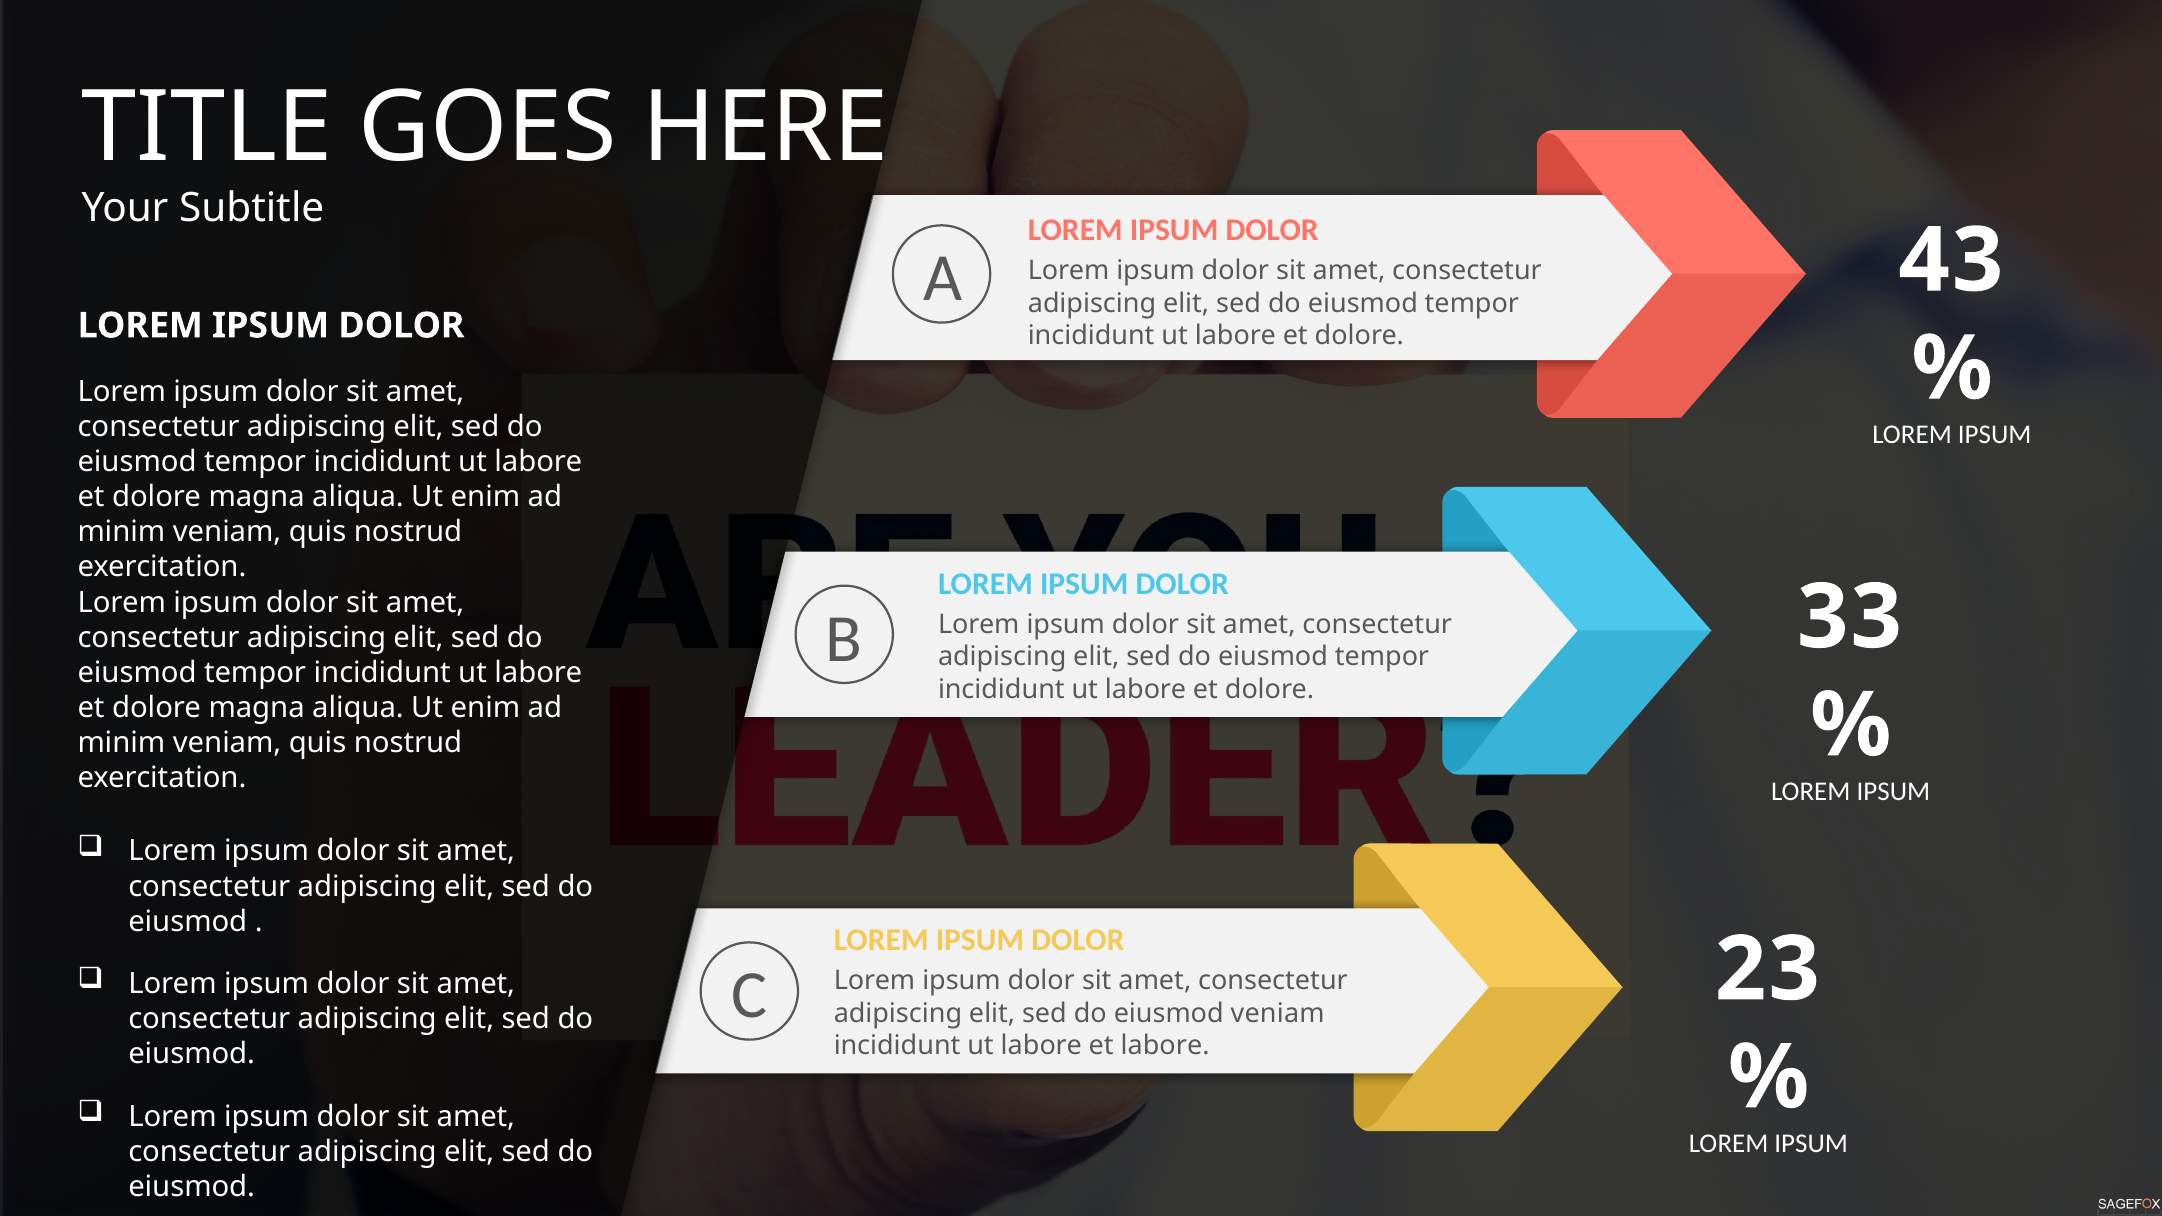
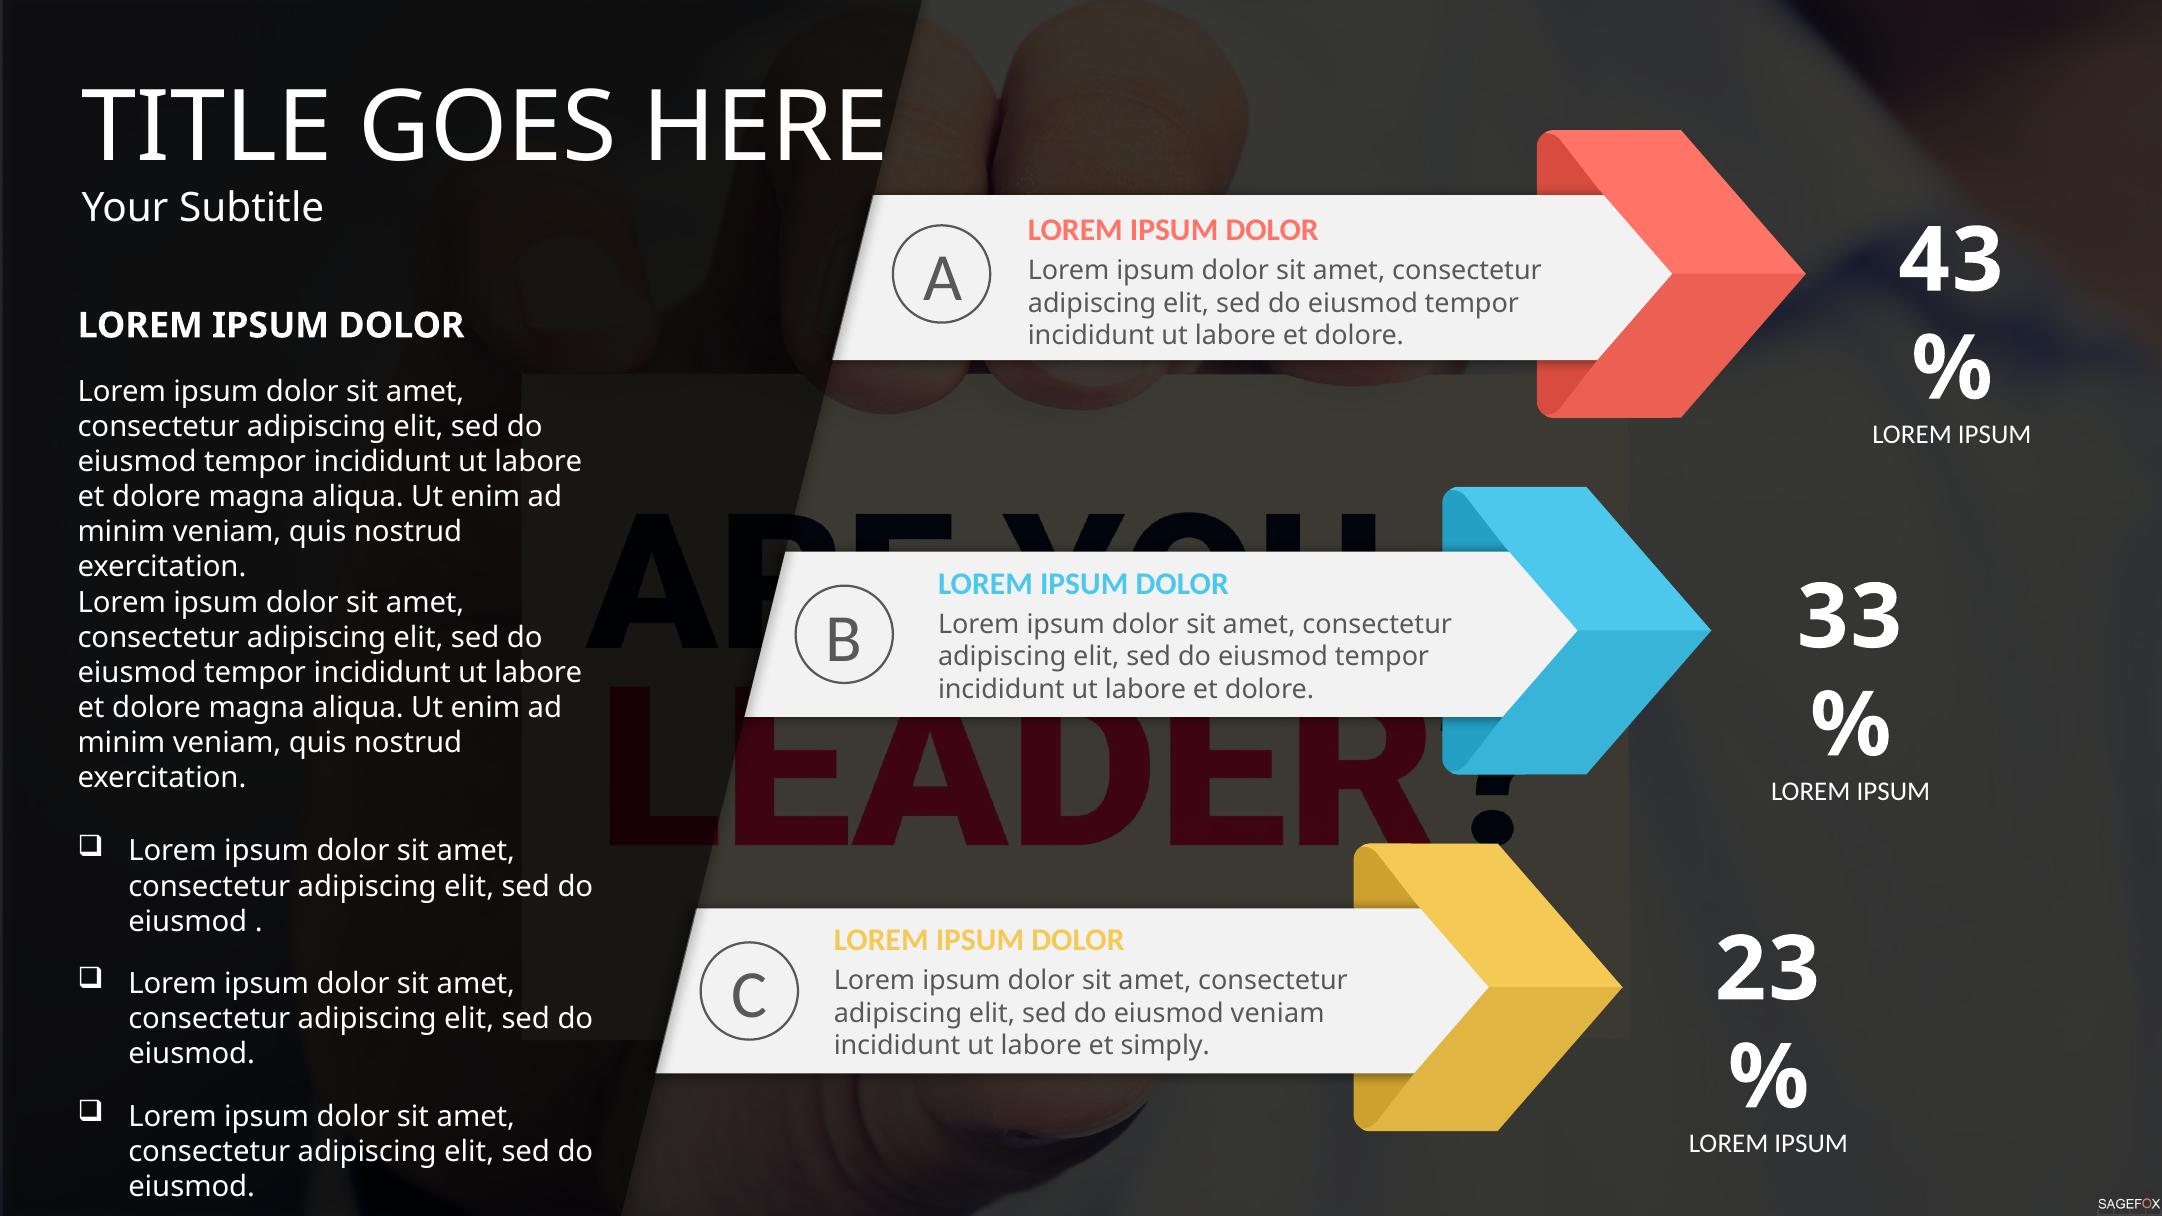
et labore: labore -> simply
